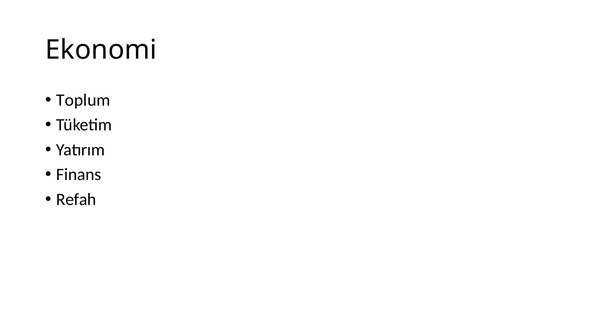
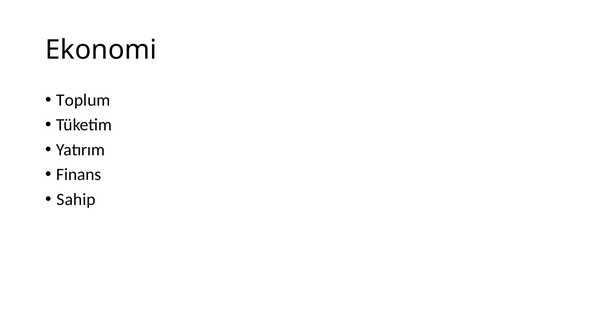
Refah: Refah -> Sahip
